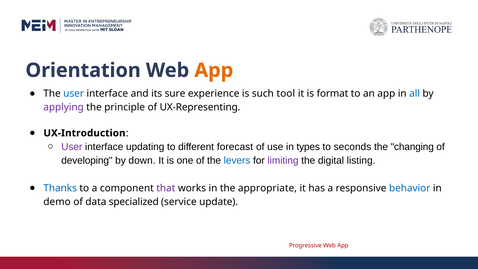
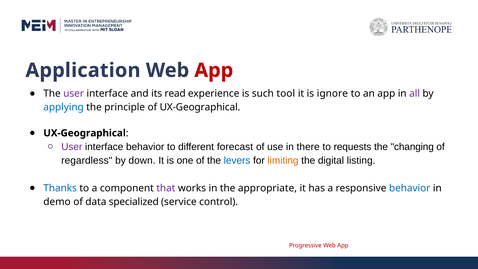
Orientation: Orientation -> Application
App at (214, 70) colour: orange -> red
user at (74, 94) colour: blue -> purple
sure: sure -> read
format: format -> ignore
all colour: blue -> purple
applying colour: purple -> blue
of UX-Representing: UX-Representing -> UX-Geographical
UX-Introduction at (84, 133): UX-Introduction -> UX-Geographical
interface updating: updating -> behavior
types: types -> there
seconds: seconds -> requests
developing: developing -> regardless
limiting colour: purple -> orange
update: update -> control
